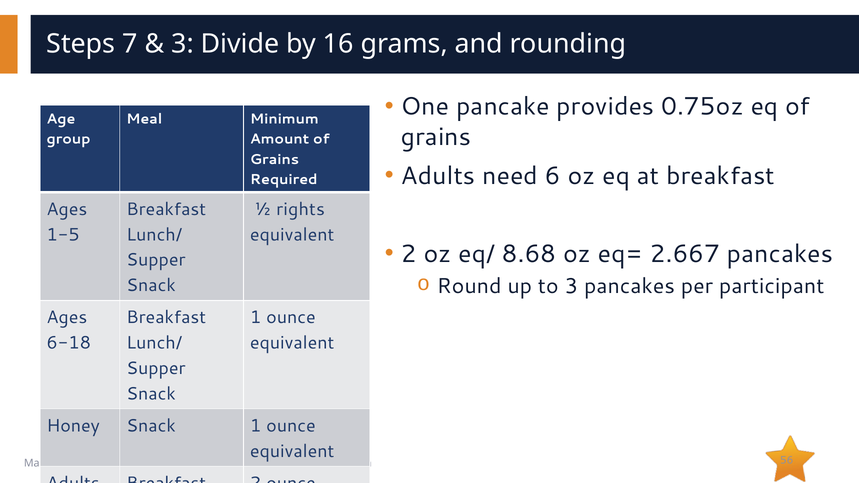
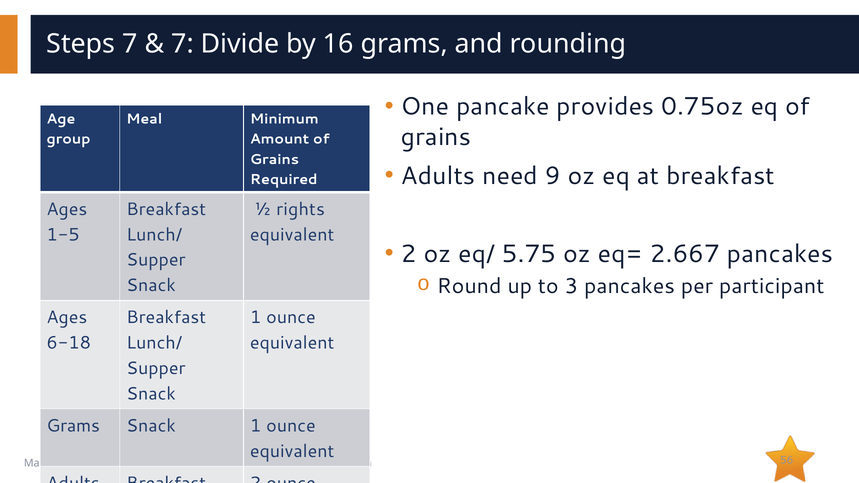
3 at (182, 44): 3 -> 7
6: 6 -> 9
8.68: 8.68 -> 5.75
Honey at (73, 426): Honey -> Grams
